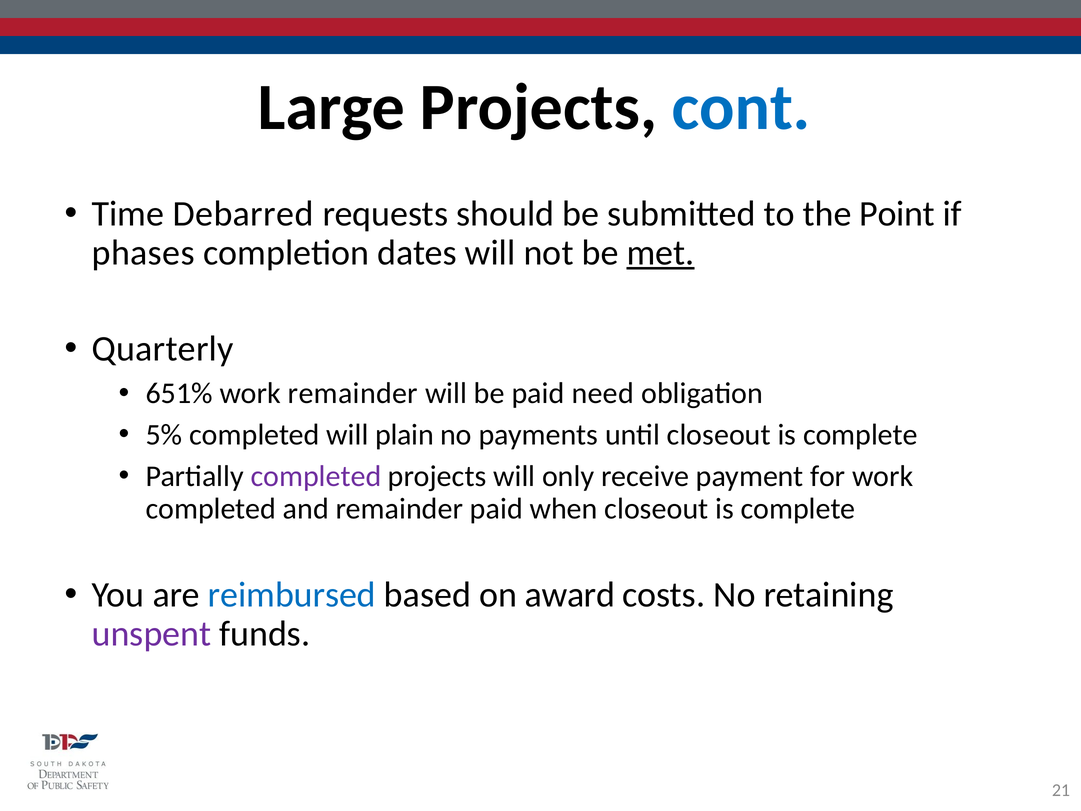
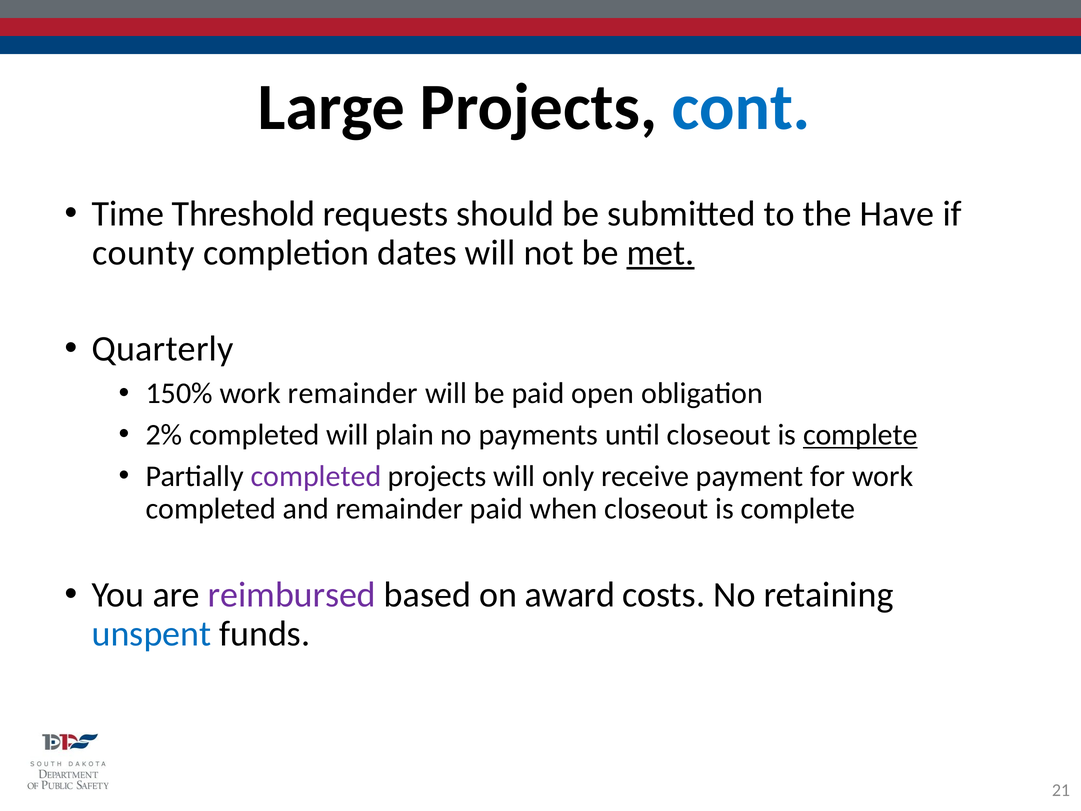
Debarred: Debarred -> Threshold
Point: Point -> Have
phases: phases -> county
651%: 651% -> 150%
need: need -> open
5%: 5% -> 2%
complete at (860, 435) underline: none -> present
reimbursed colour: blue -> purple
unspent colour: purple -> blue
